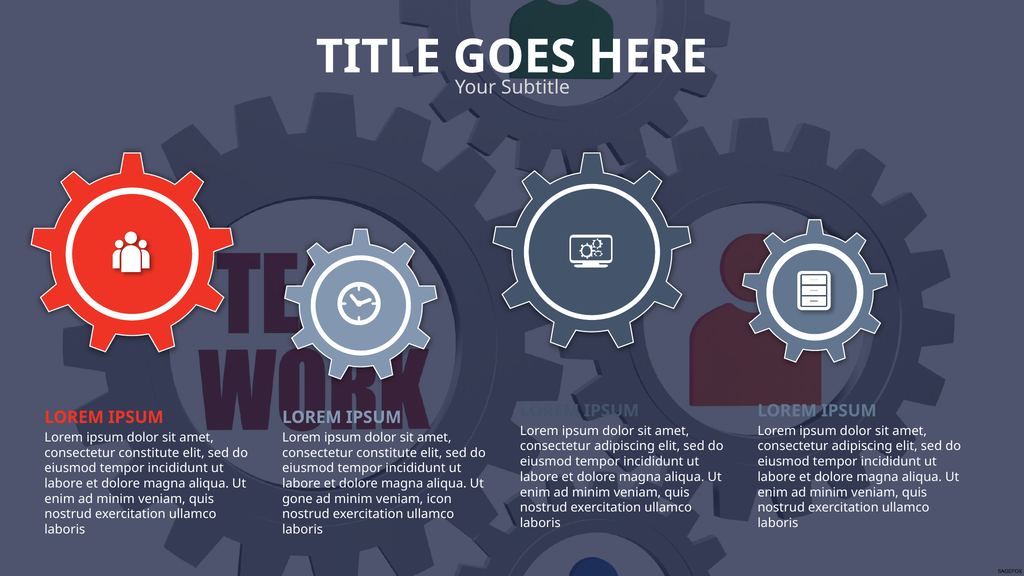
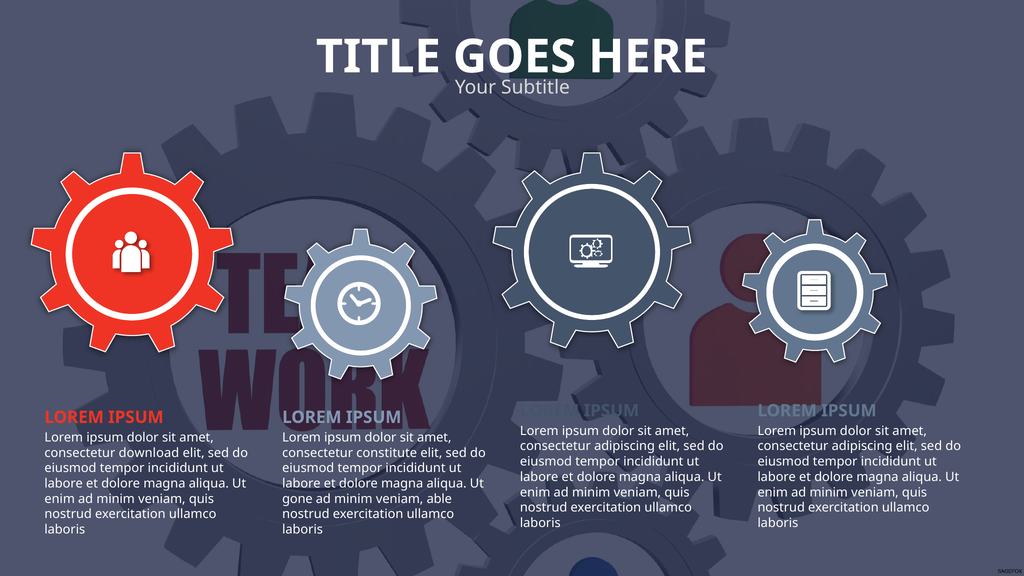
constitute at (149, 453): constitute -> download
icon: icon -> able
